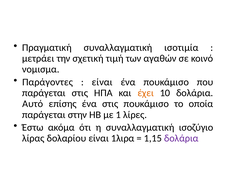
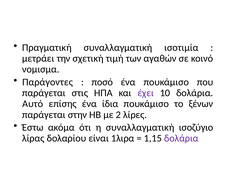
είναι at (102, 82): είναι -> ποσό
έχει colour: orange -> purple
ένα στις: στις -> ίδια
οποία: οποία -> ξένων
1: 1 -> 2
